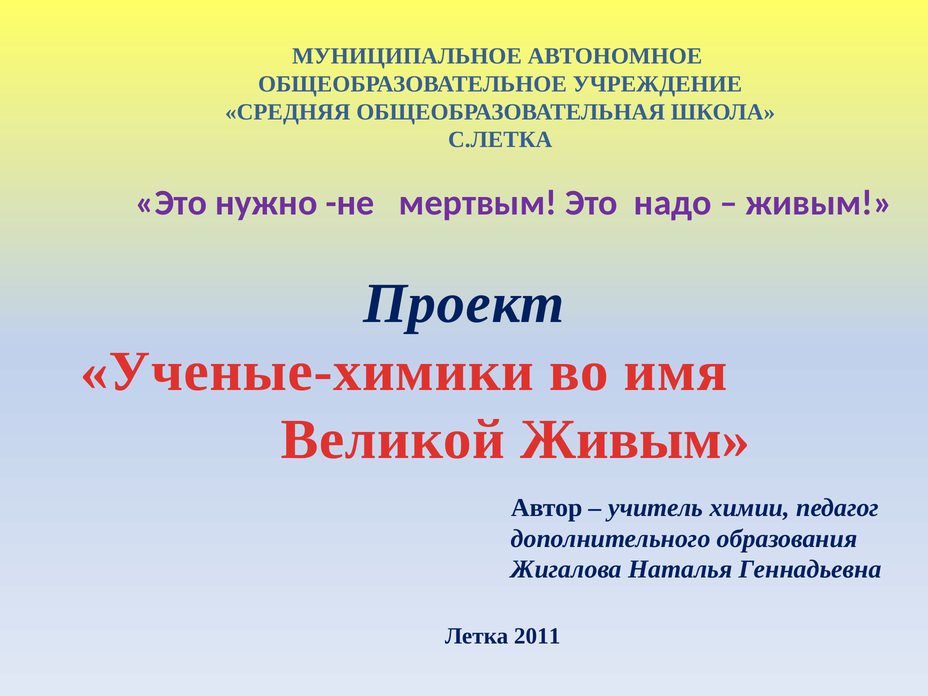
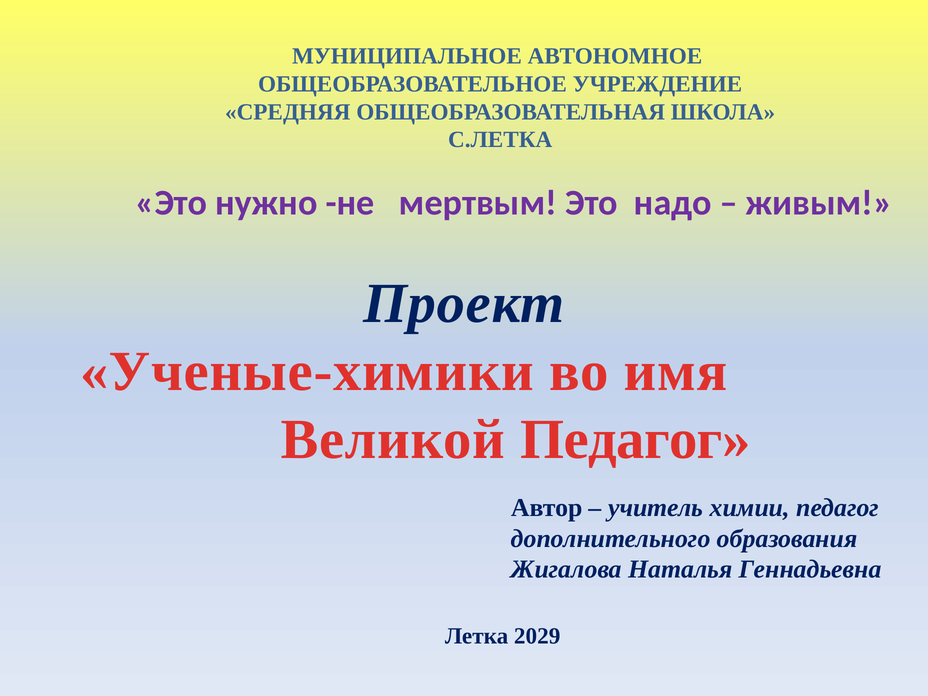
Великой Живым: Живым -> Педагог
2011: 2011 -> 2029
